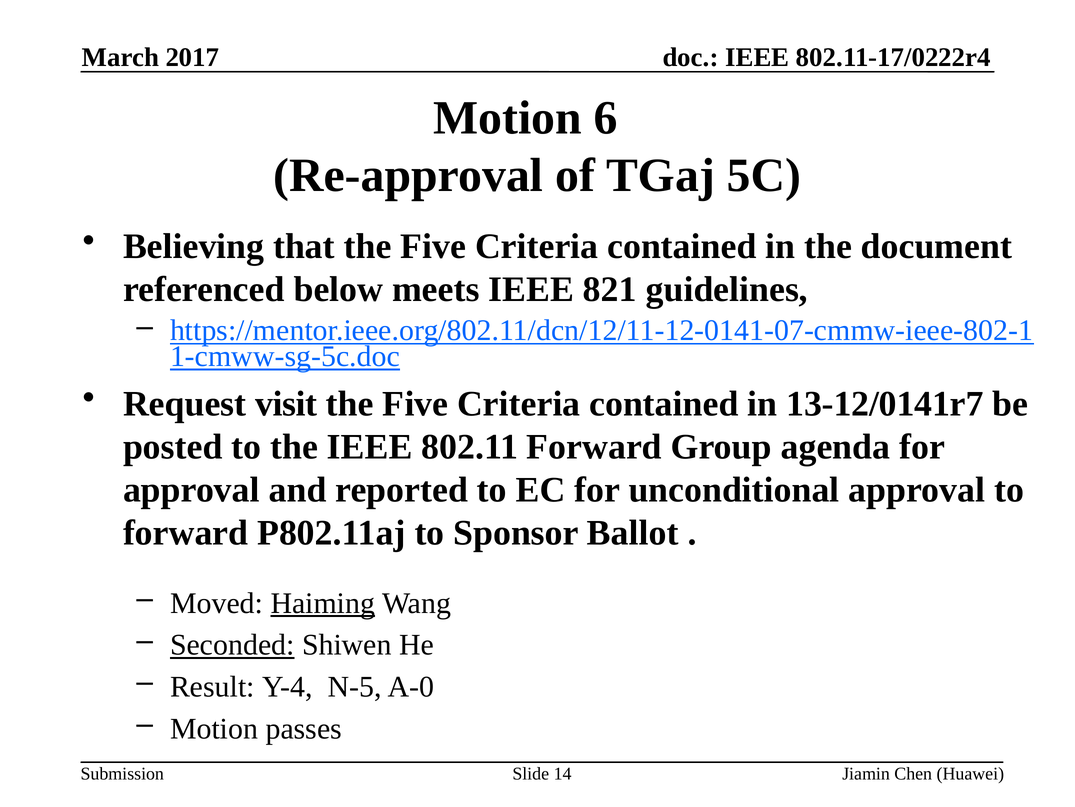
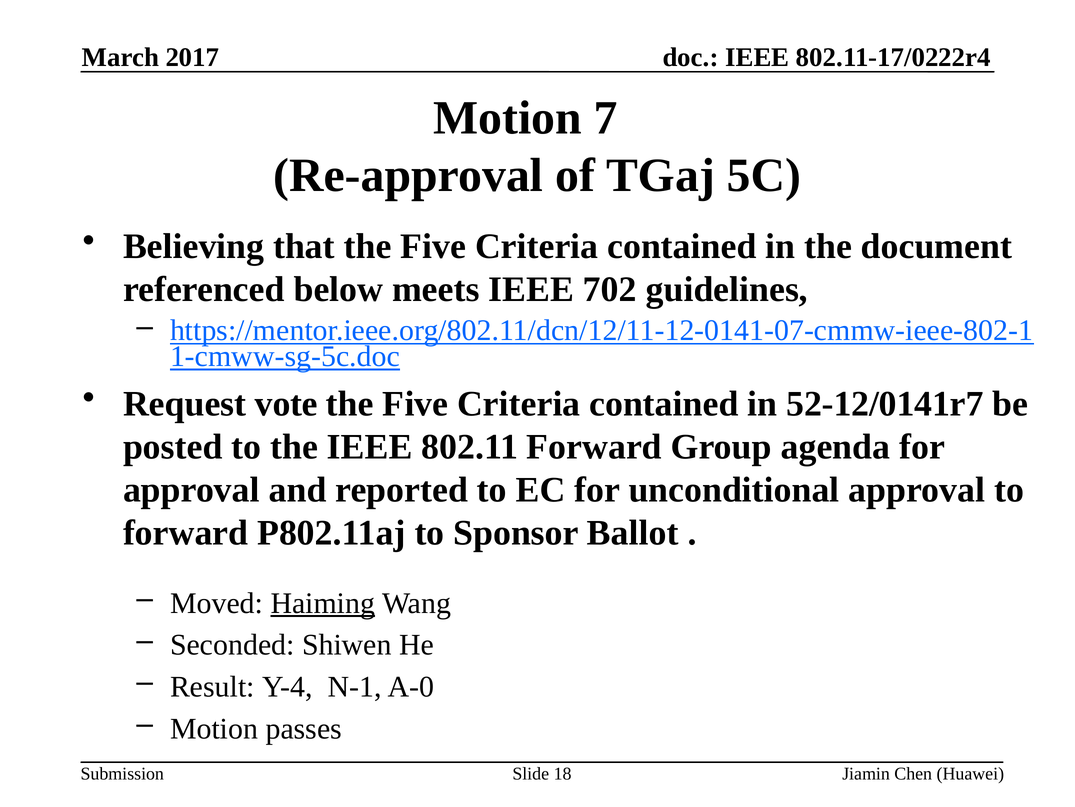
6: 6 -> 7
821: 821 -> 702
visit: visit -> vote
13-12/0141r7: 13-12/0141r7 -> 52-12/0141r7
Seconded underline: present -> none
N-5: N-5 -> N-1
14: 14 -> 18
